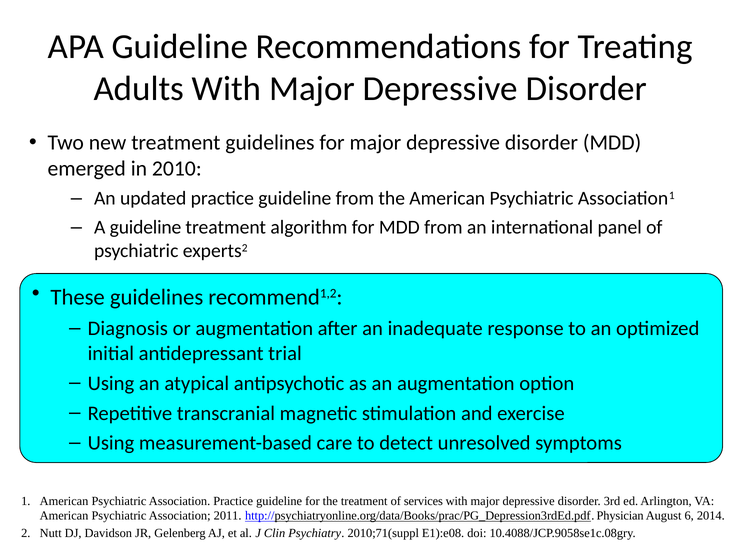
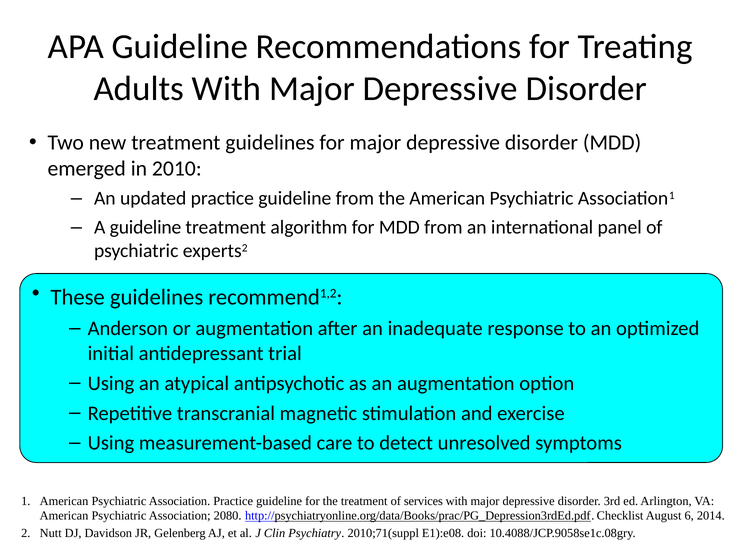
Diagnosis: Diagnosis -> Anderson
2011: 2011 -> 2080
Physician: Physician -> Checklist
